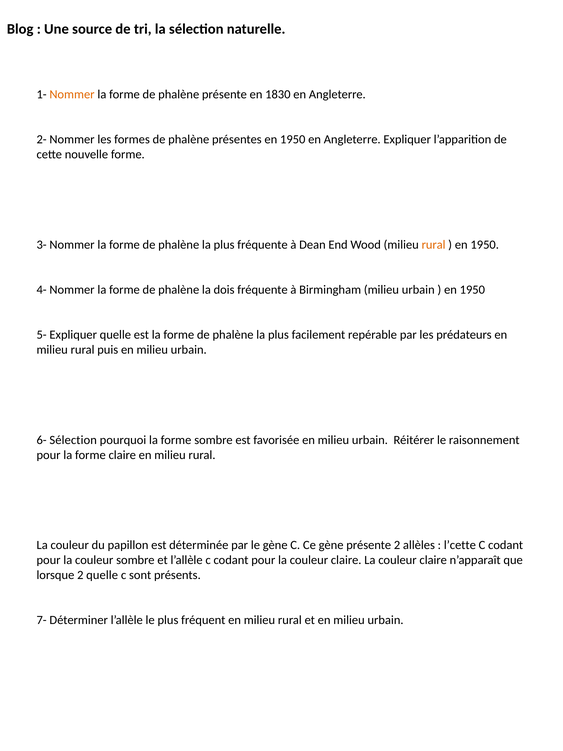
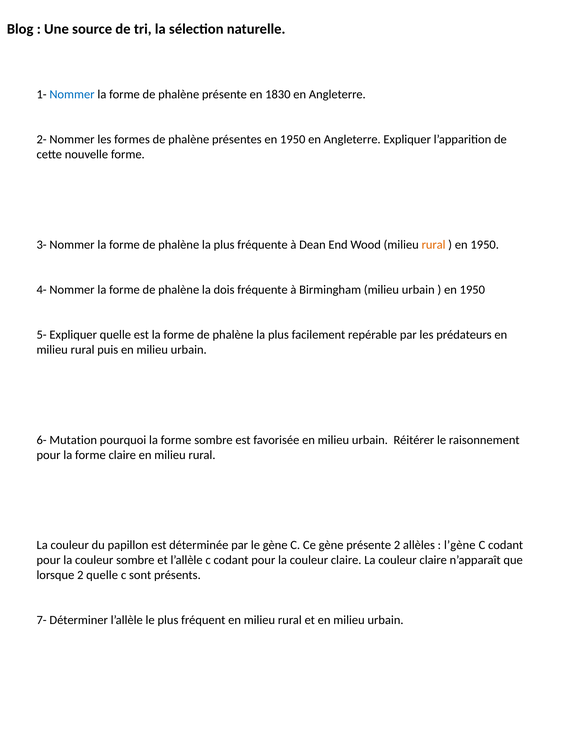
Nommer at (72, 94) colour: orange -> blue
6- Sélection: Sélection -> Mutation
l’cette: l’cette -> l’gène
